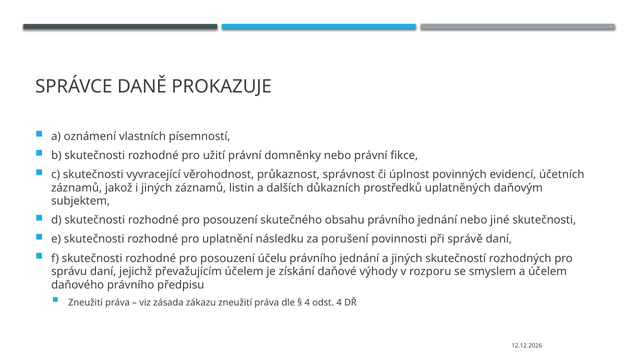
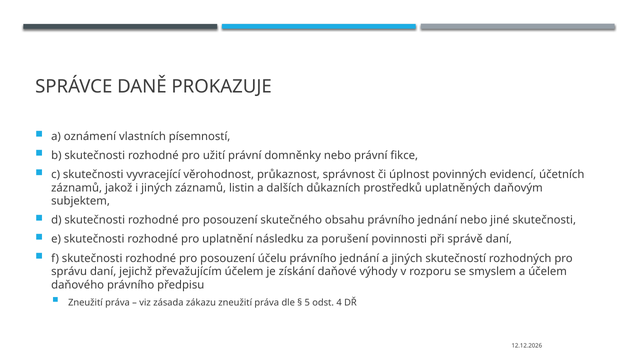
4 at (307, 303): 4 -> 5
